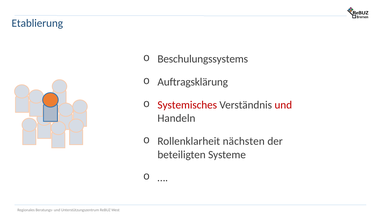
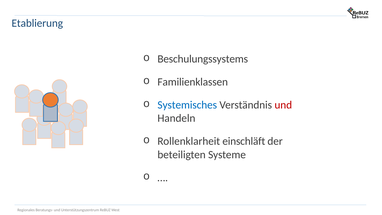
Auftragsklärung: Auftragsklärung -> Familienklassen
Systemisches colour: red -> blue
nächsten: nächsten -> einschläft
